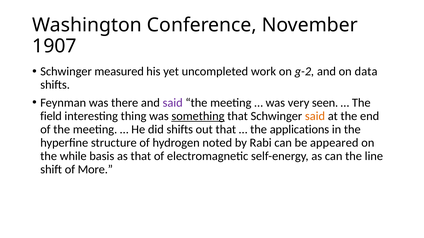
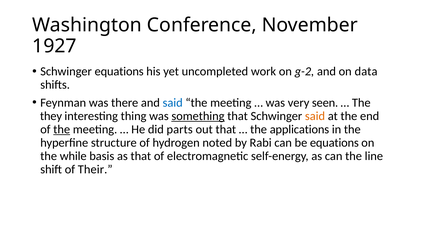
1907: 1907 -> 1927
Schwinger measured: measured -> equations
said at (173, 103) colour: purple -> blue
field: field -> they
the at (62, 130) underline: none -> present
did shifts: shifts -> parts
be appeared: appeared -> equations
More: More -> Their
